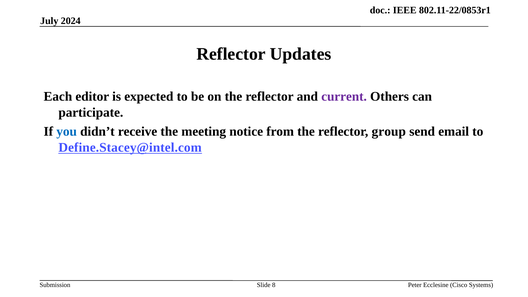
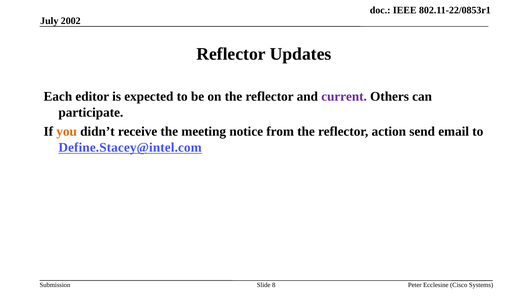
2024: 2024 -> 2002
you colour: blue -> orange
group: group -> action
